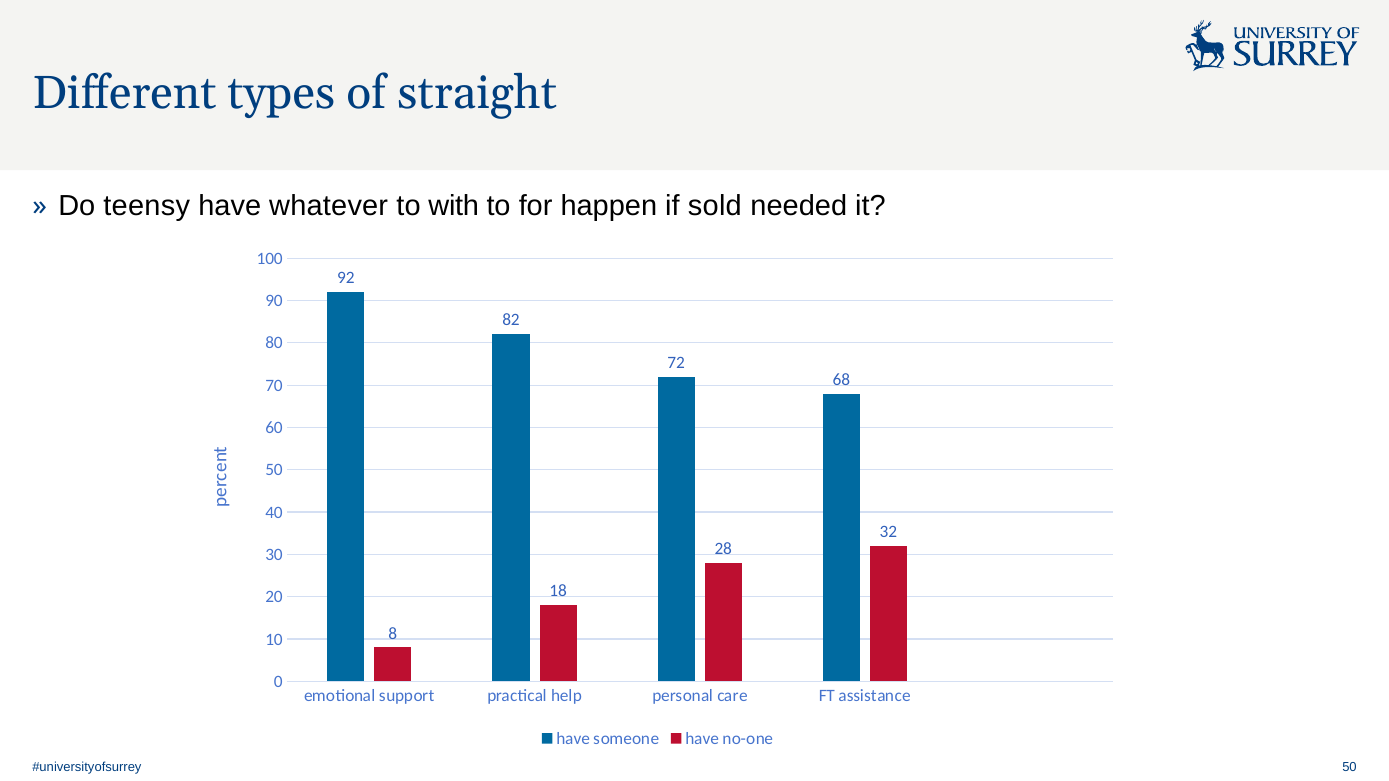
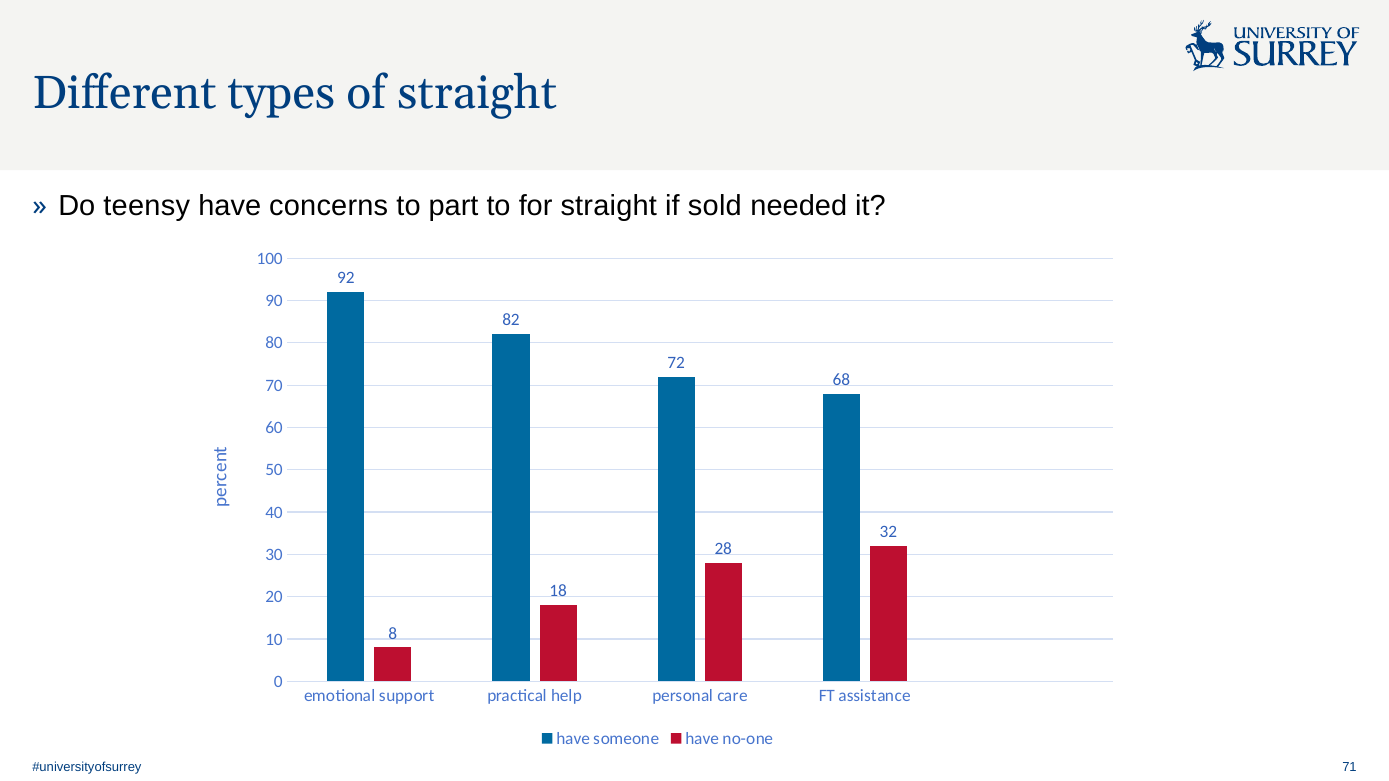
whatever: whatever -> concerns
with: with -> part
for happen: happen -> straight
50 at (1350, 767): 50 -> 71
